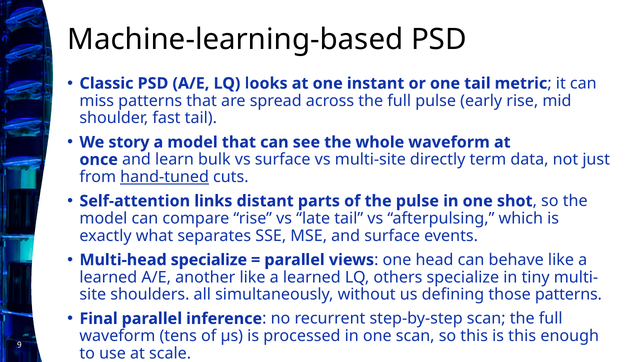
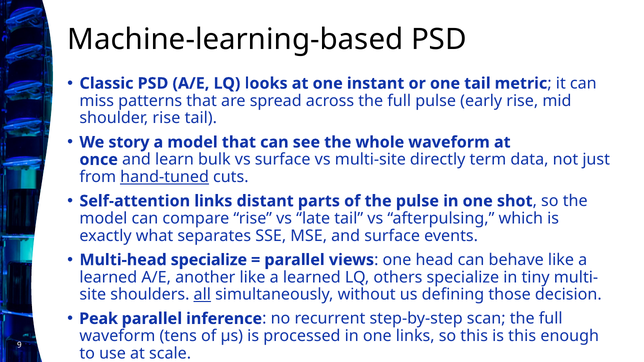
shoulder fast: fast -> rise
all underline: none -> present
those patterns: patterns -> decision
Final: Final -> Peak
one scan: scan -> links
